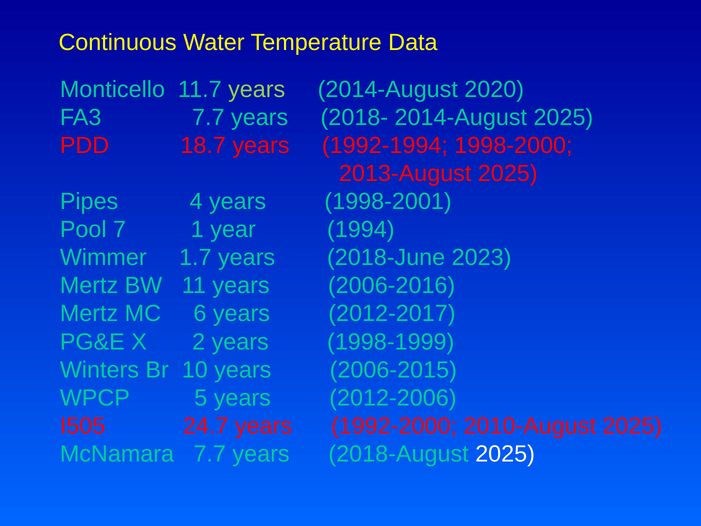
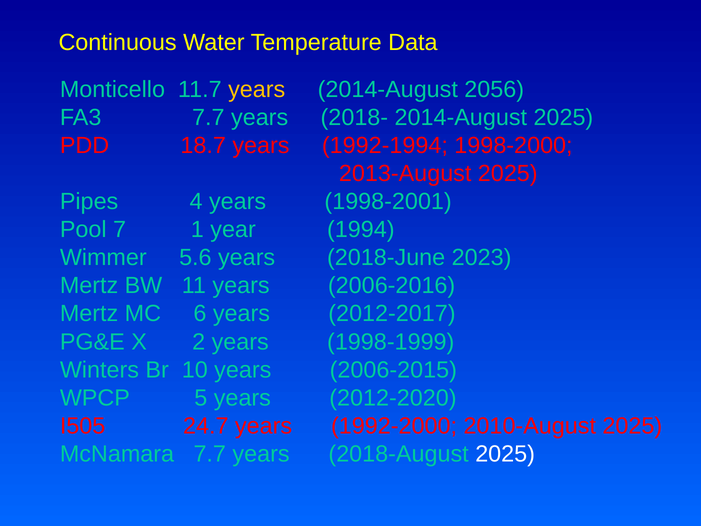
years at (257, 89) colour: light green -> yellow
2020: 2020 -> 2056
1.7: 1.7 -> 5.6
2012-2006: 2012-2006 -> 2012-2020
